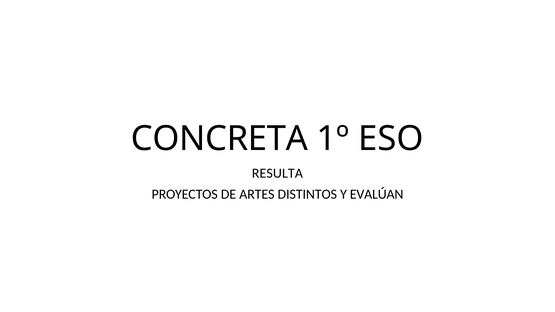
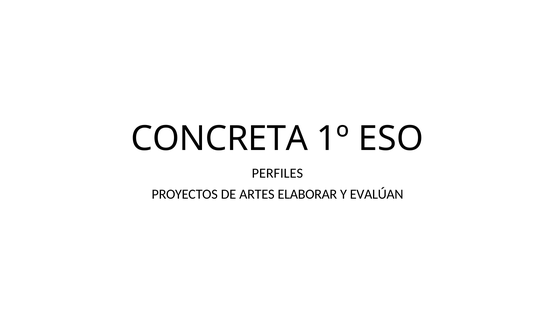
RESULTA: RESULTA -> PERFILES
DISTINTOS: DISTINTOS -> ELABORAR
